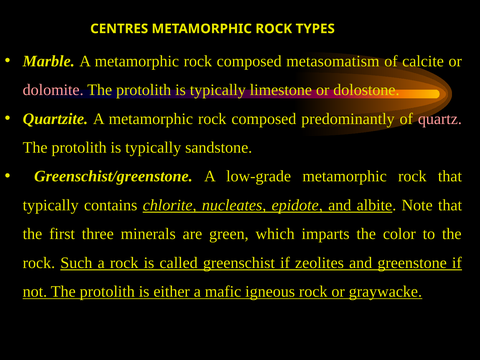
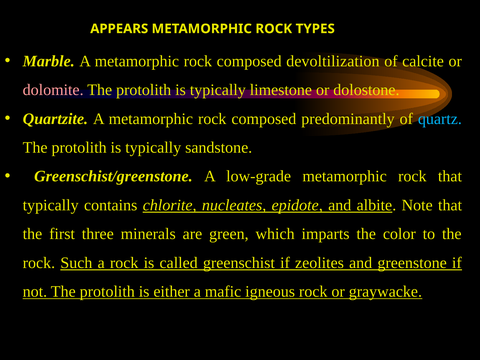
CENTRES: CENTRES -> APPEARS
metasomatism: metasomatism -> devoltilization
quartz colour: pink -> light blue
